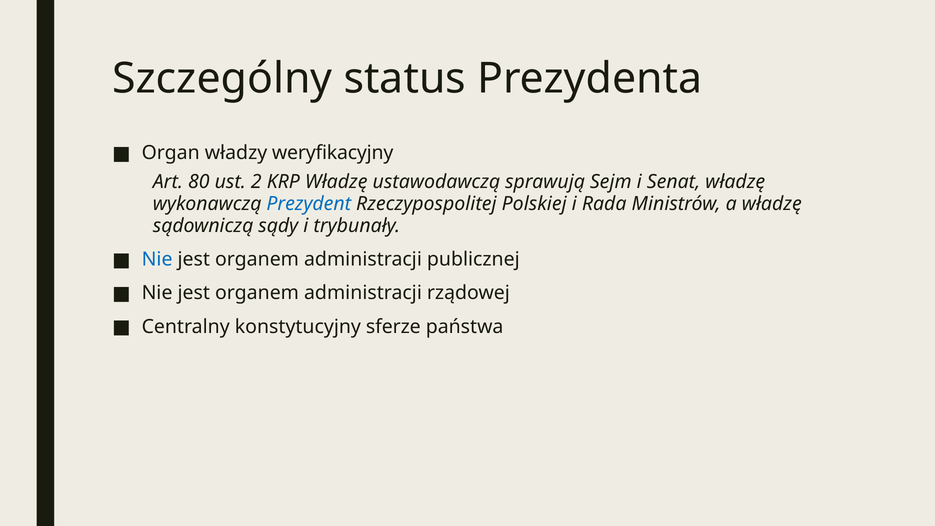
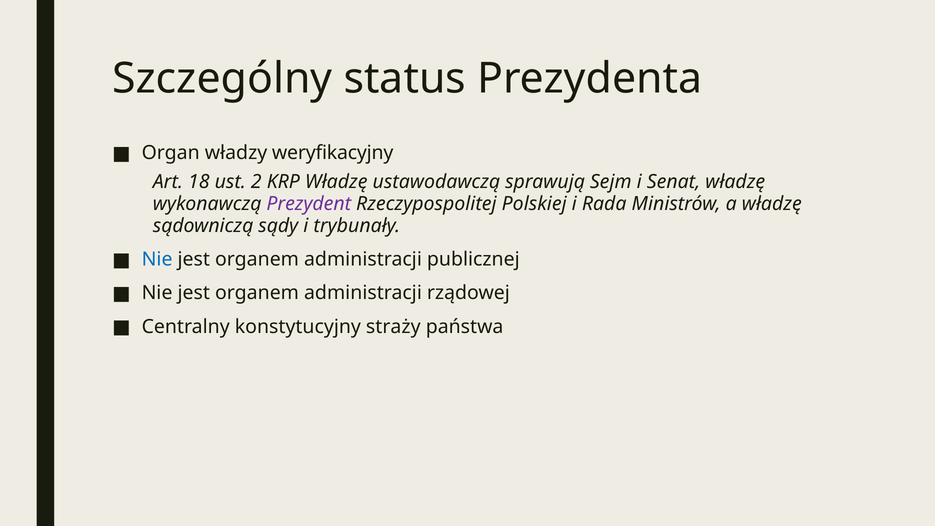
80: 80 -> 18
Prezydent colour: blue -> purple
sferze: sferze -> straży
